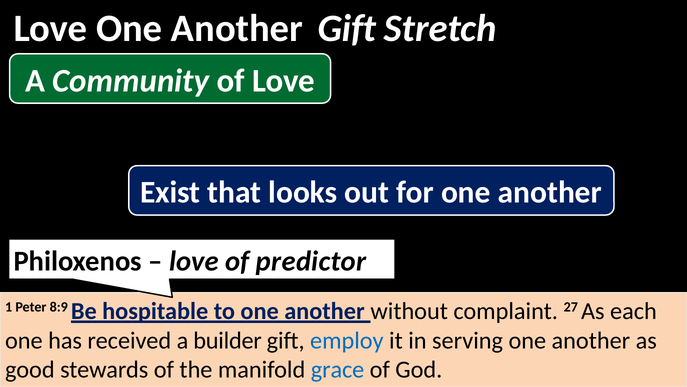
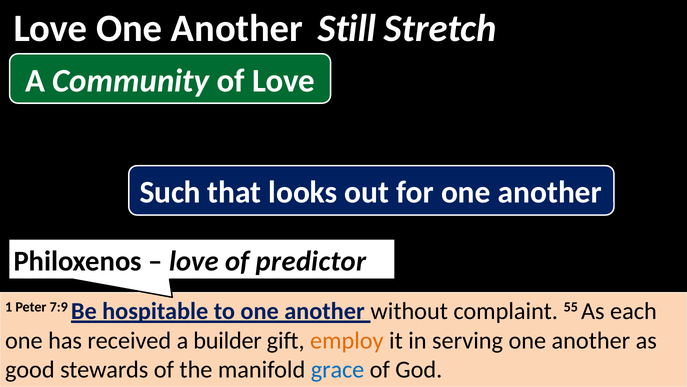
Gift at (347, 28): Gift -> Still
Exist: Exist -> Such
8:9: 8:9 -> 7:9
27: 27 -> 55
employ colour: blue -> orange
